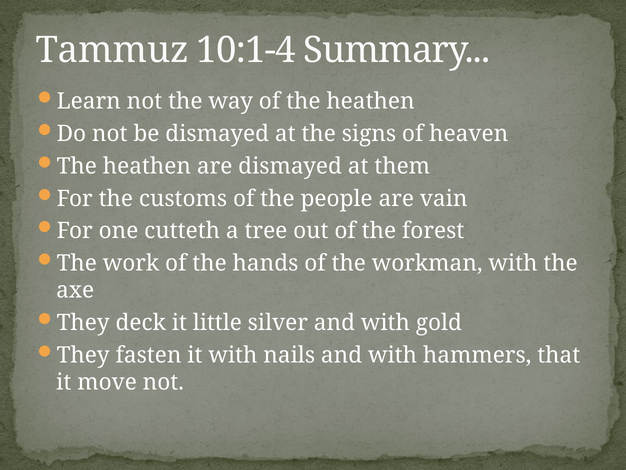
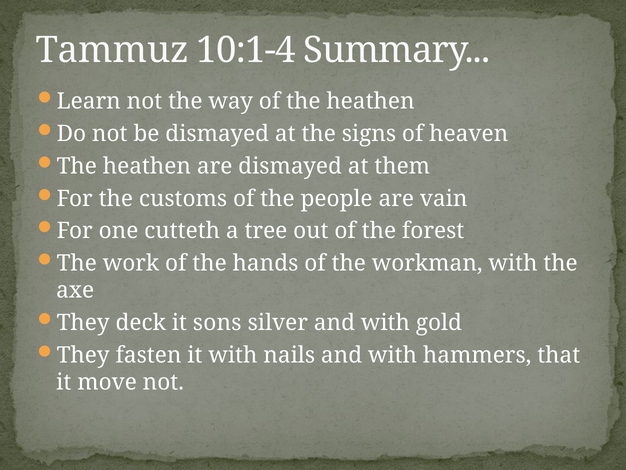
little: little -> sons
